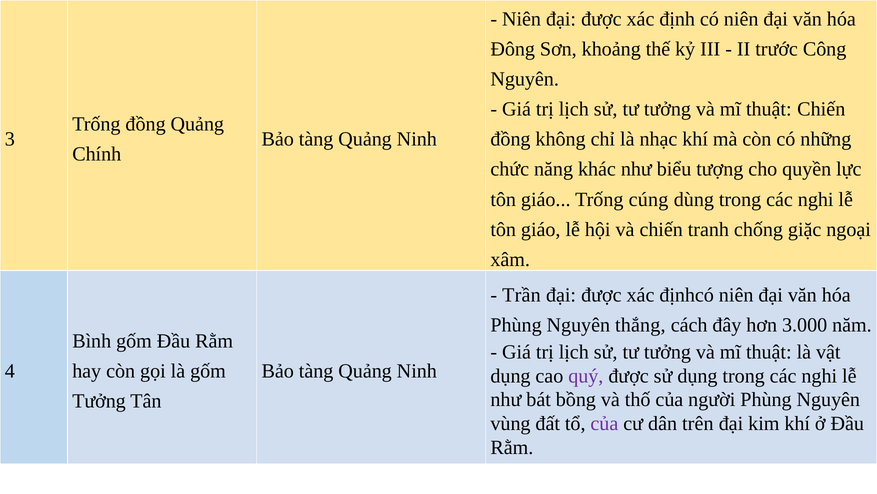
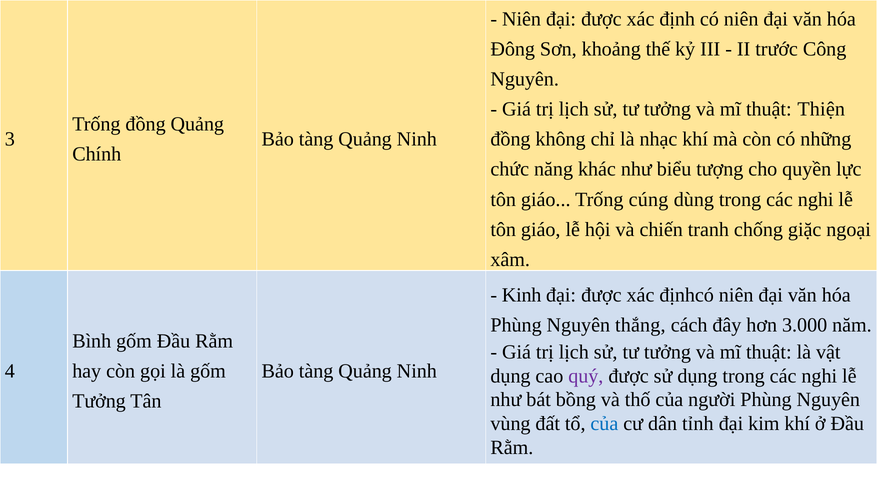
thuật Chiến: Chiến -> Thiện
Trần: Trần -> Kinh
của at (604, 423) colour: purple -> blue
trên: trên -> tỉnh
